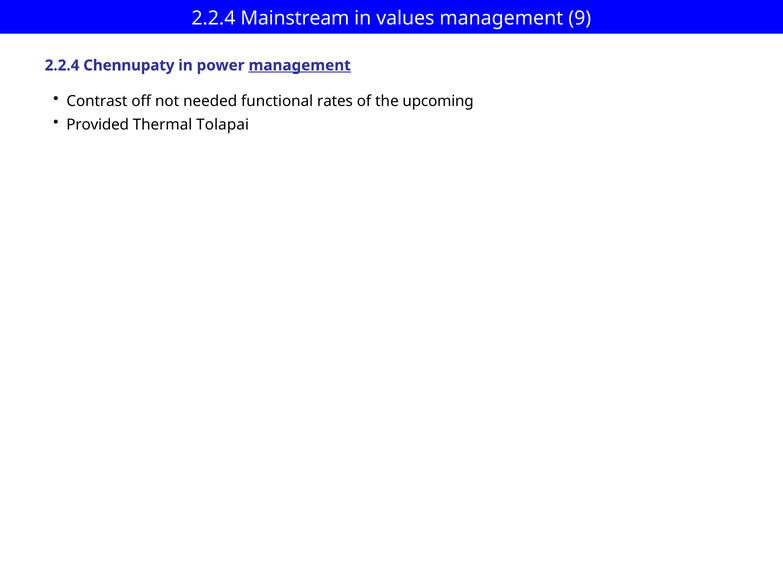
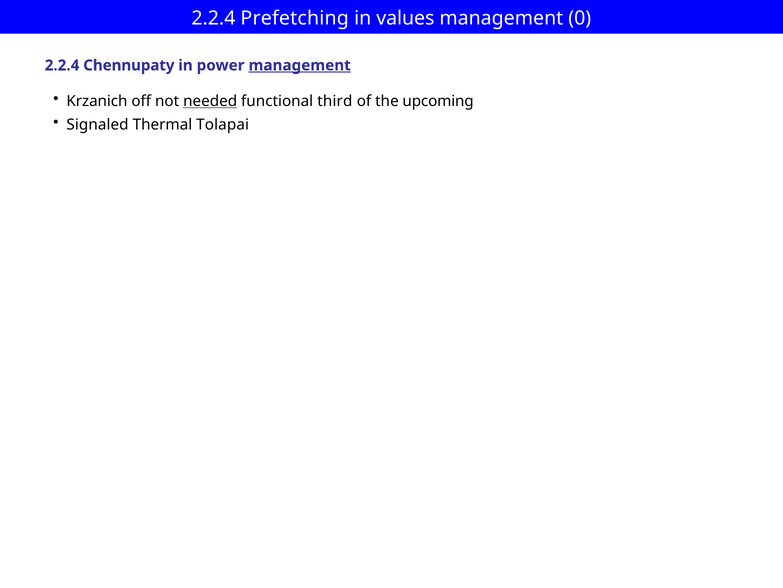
Mainstream: Mainstream -> Prefetching
9: 9 -> 0
Contrast: Contrast -> Krzanich
needed underline: none -> present
rates: rates -> third
Provided: Provided -> Signaled
